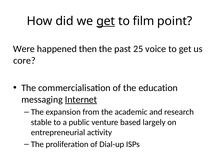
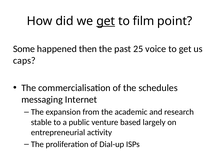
Were: Were -> Some
core: core -> caps
education: education -> schedules
Internet underline: present -> none
